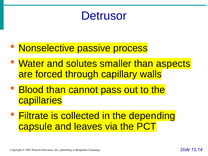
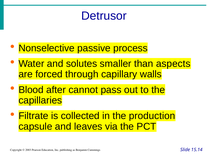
Blood than: than -> after
depending: depending -> production
